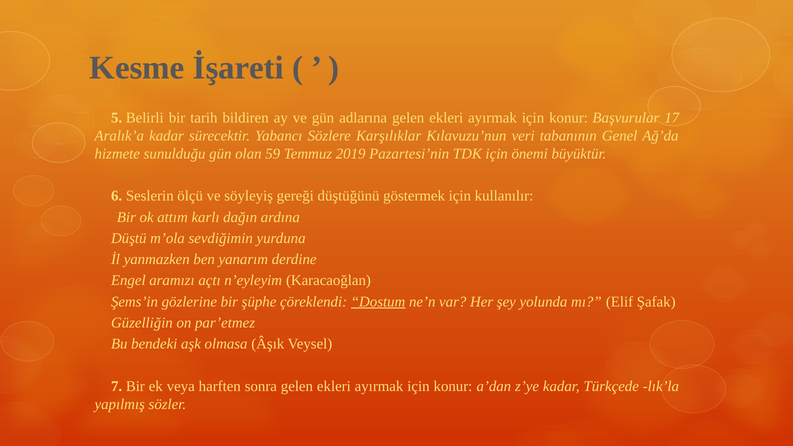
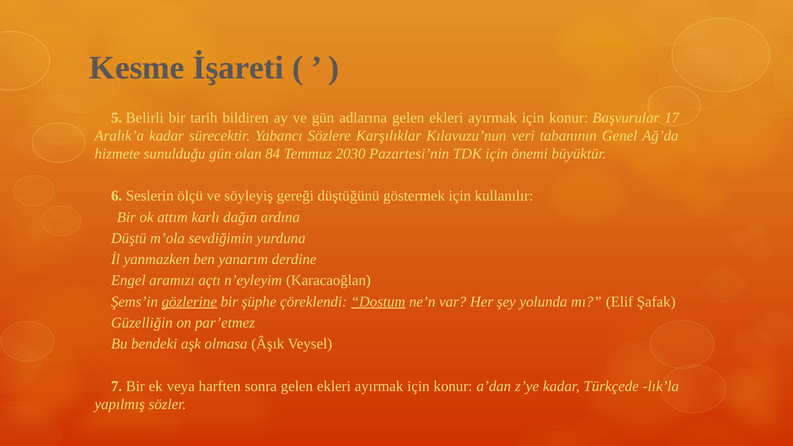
59: 59 -> 84
2019: 2019 -> 2030
gözlerine underline: none -> present
